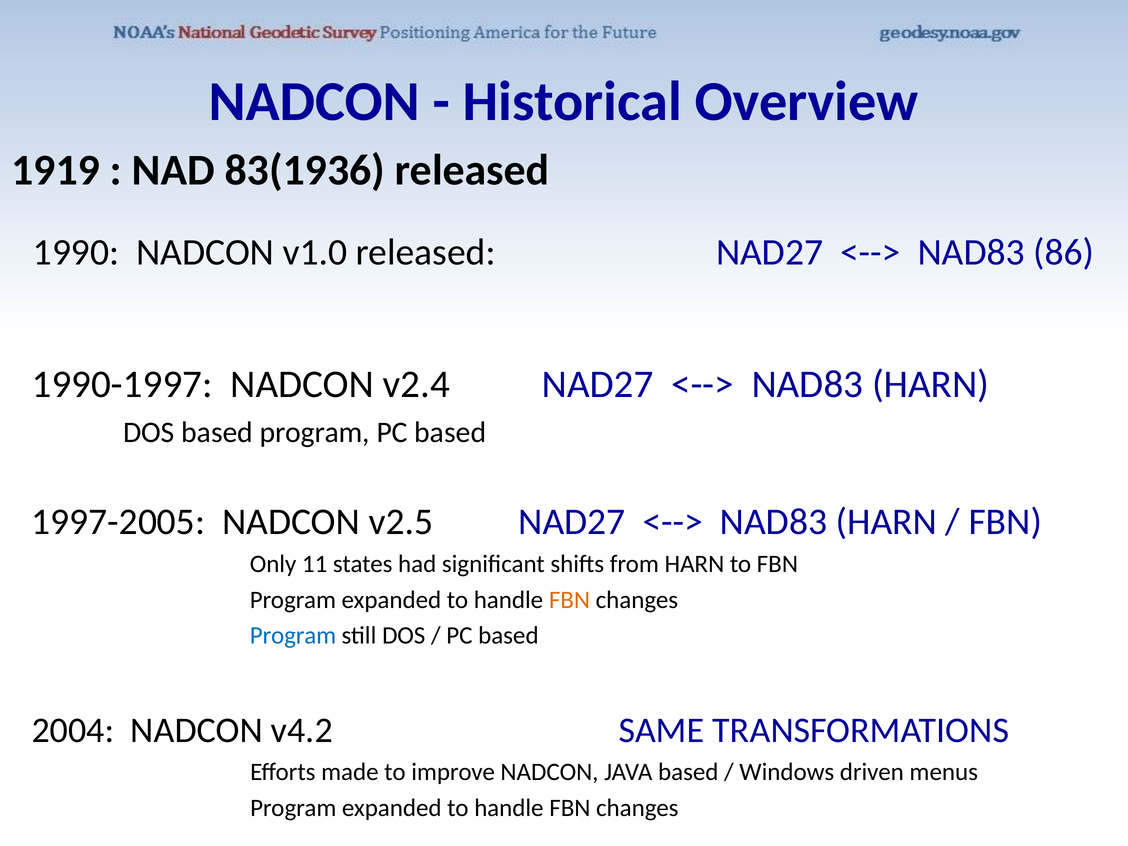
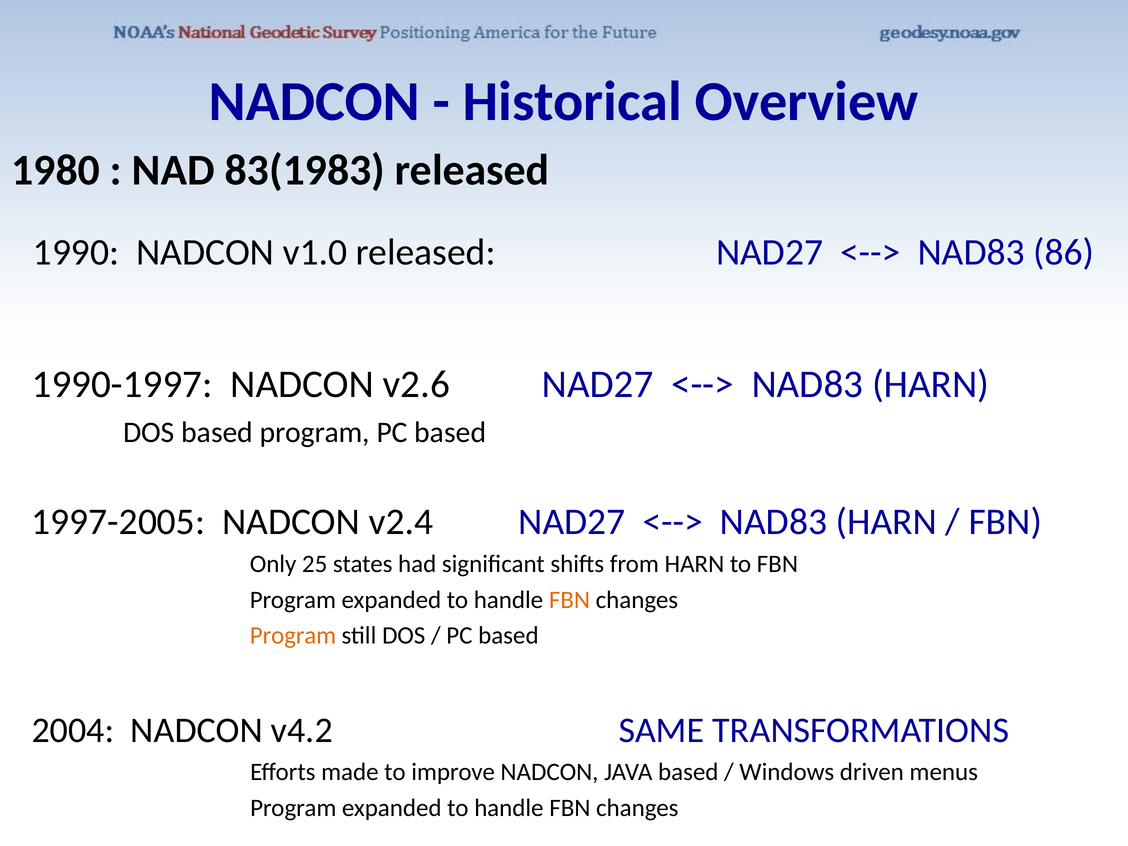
1919: 1919 -> 1980
83(1936: 83(1936 -> 83(1983
v2.4: v2.4 -> v2.6
v2.5: v2.5 -> v2.4
11: 11 -> 25
Program at (293, 635) colour: blue -> orange
